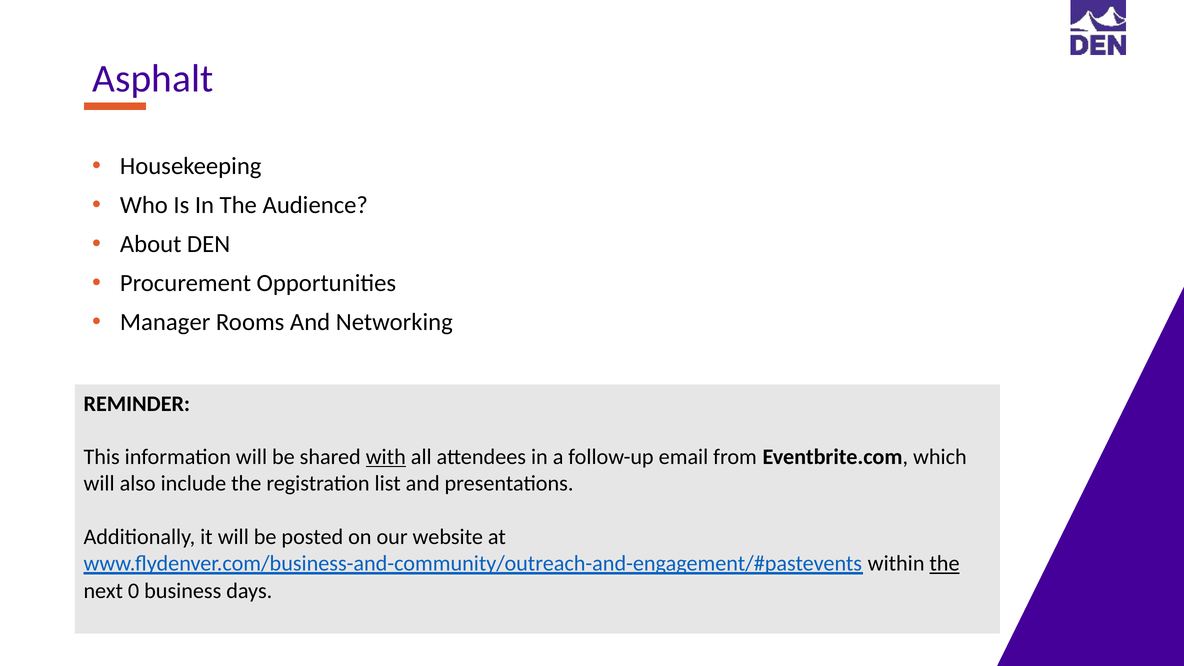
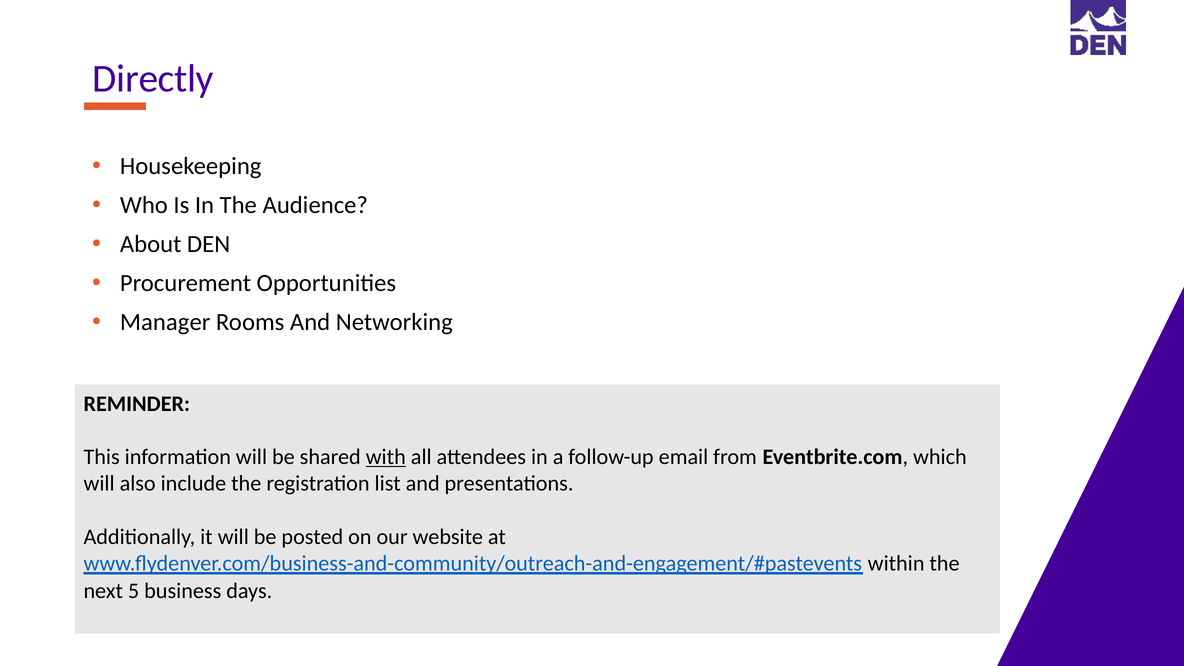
Asphalt: Asphalt -> Directly
the at (945, 564) underline: present -> none
0: 0 -> 5
